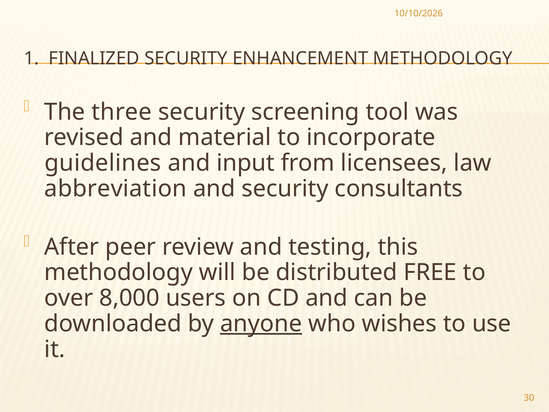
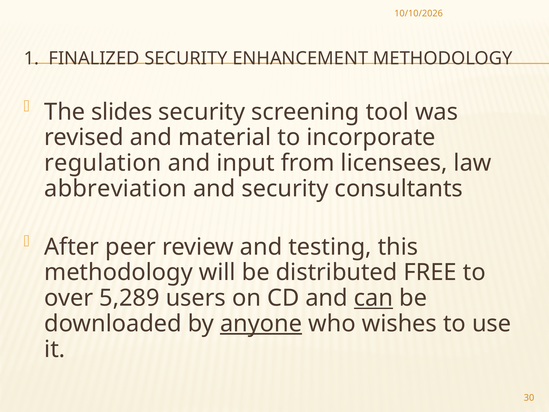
three: three -> slides
guidelines: guidelines -> regulation
8,000: 8,000 -> 5,289
can underline: none -> present
